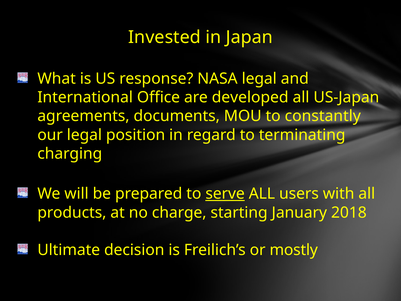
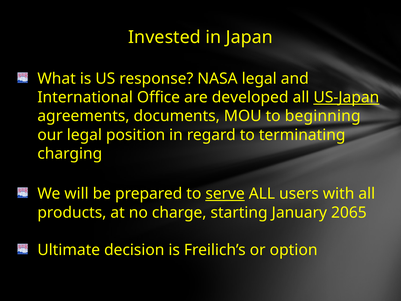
US-Japan underline: none -> present
constantly: constantly -> beginning
2018: 2018 -> 2065
mostly: mostly -> option
